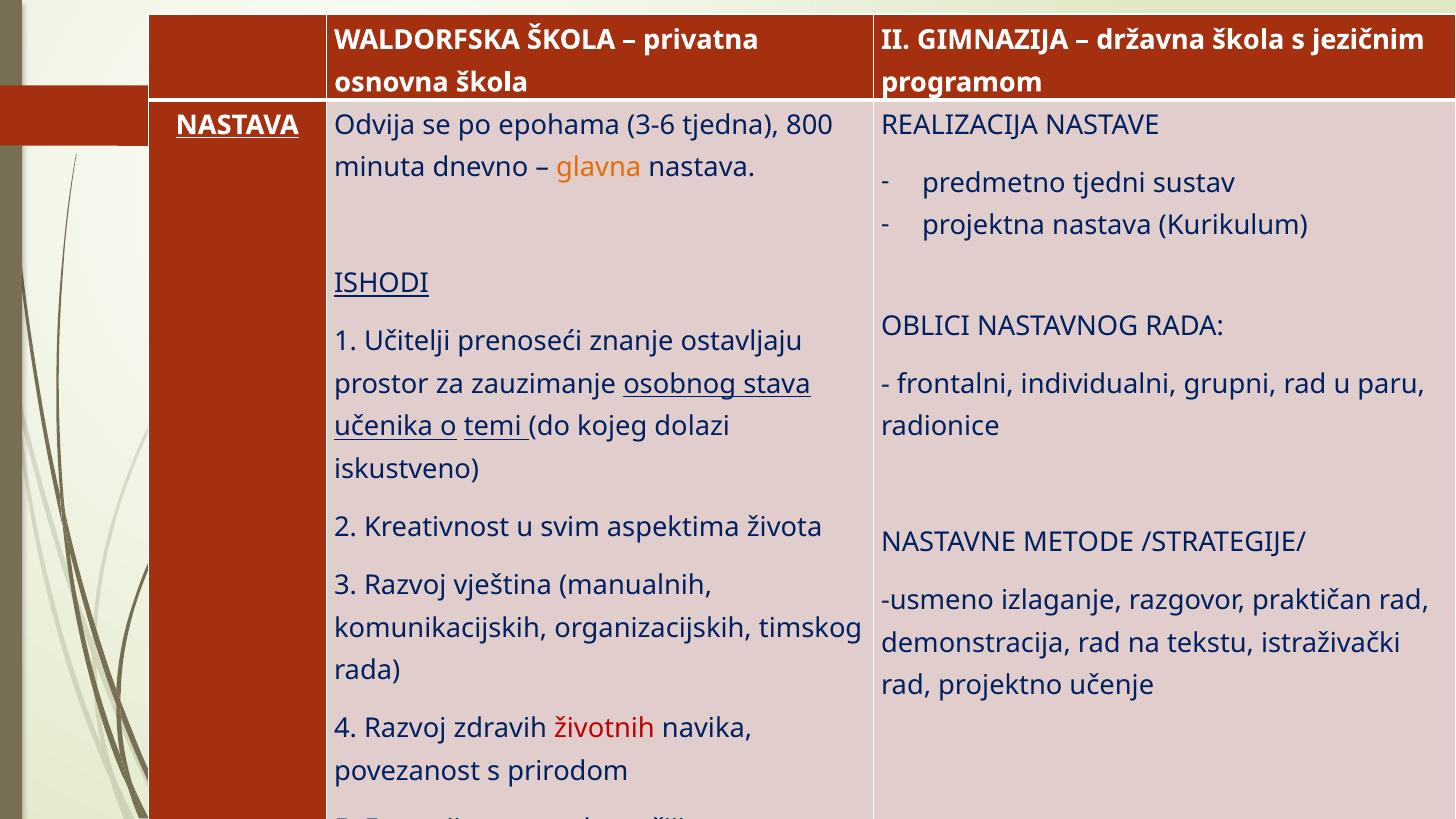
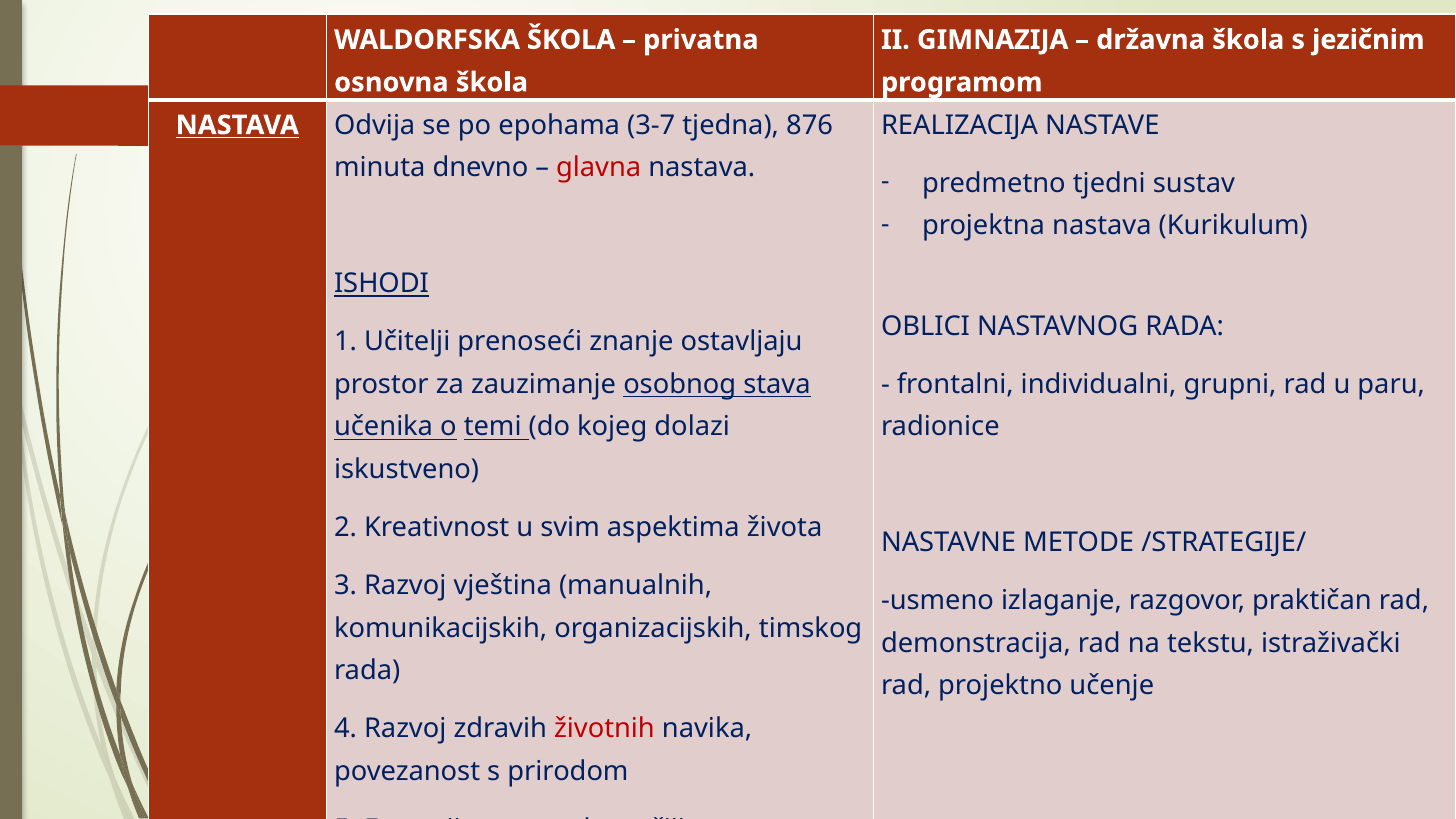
3-6: 3-6 -> 3-7
800: 800 -> 876
glavna colour: orange -> red
